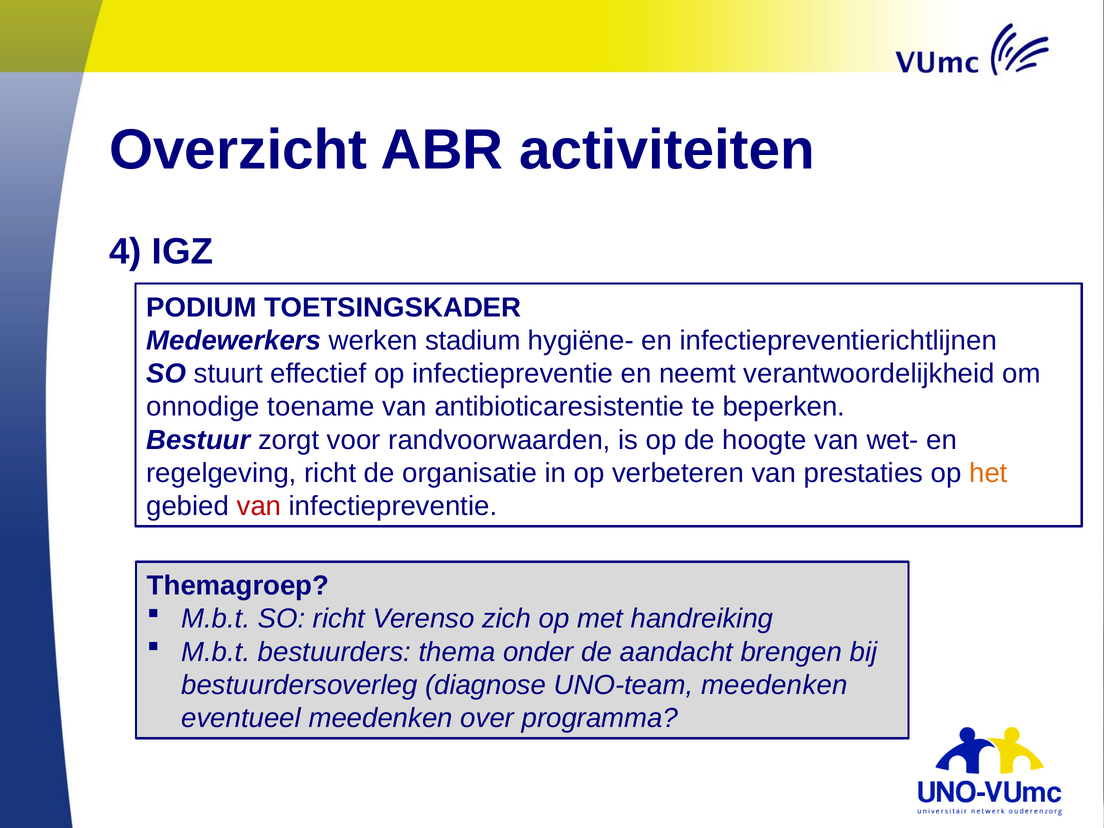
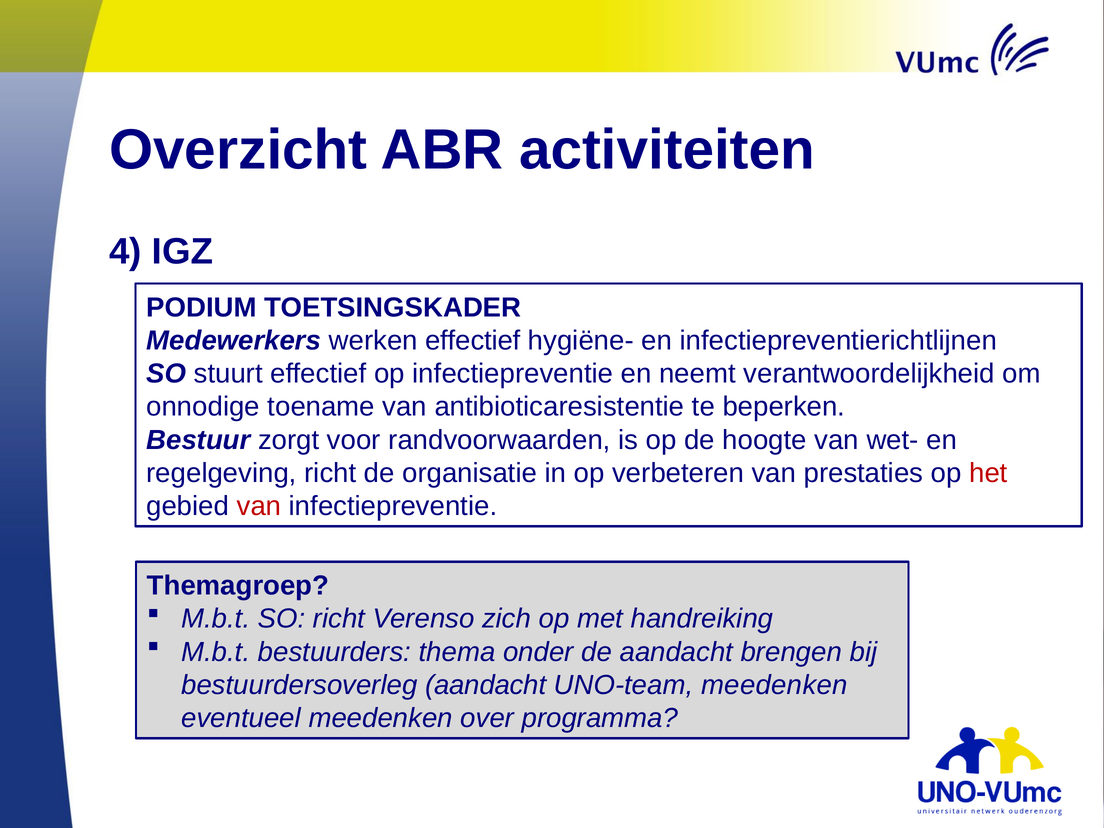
werken stadium: stadium -> effectief
het colour: orange -> red
bestuurdersoverleg diagnose: diagnose -> aandacht
